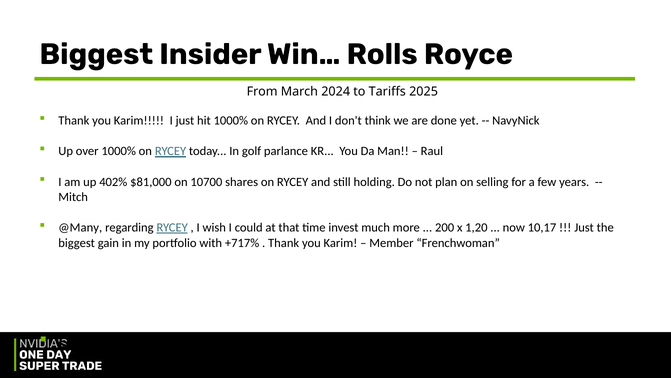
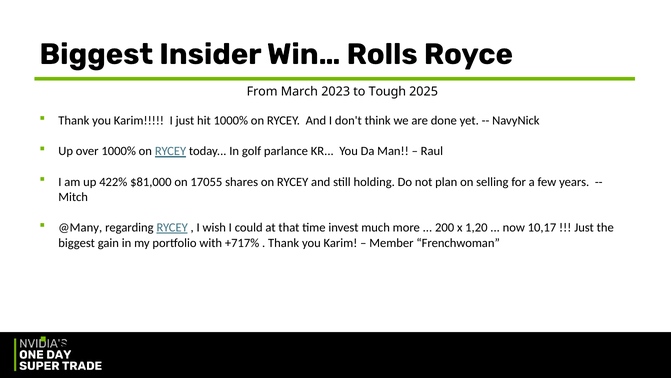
2024: 2024 -> 2023
Tariffs: Tariffs -> Tough
402%: 402% -> 422%
10700: 10700 -> 17055
